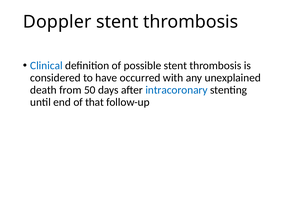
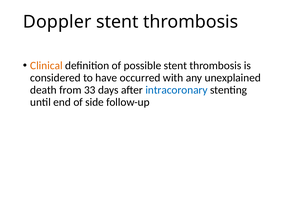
Clinical colour: blue -> orange
50: 50 -> 33
that: that -> side
